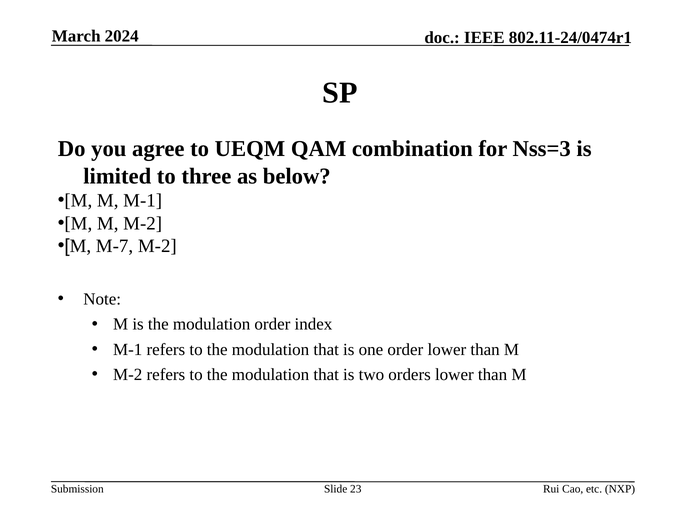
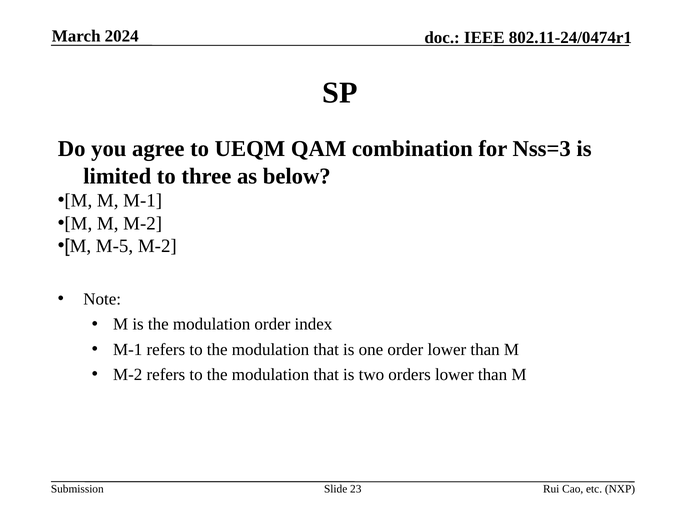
M-7: M-7 -> M-5
